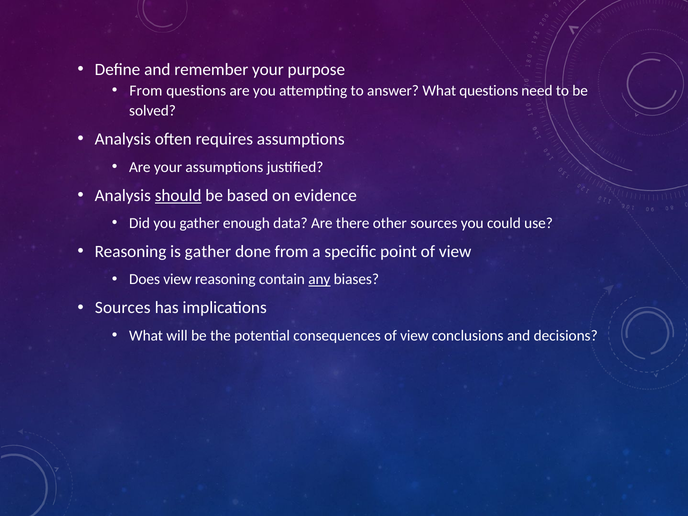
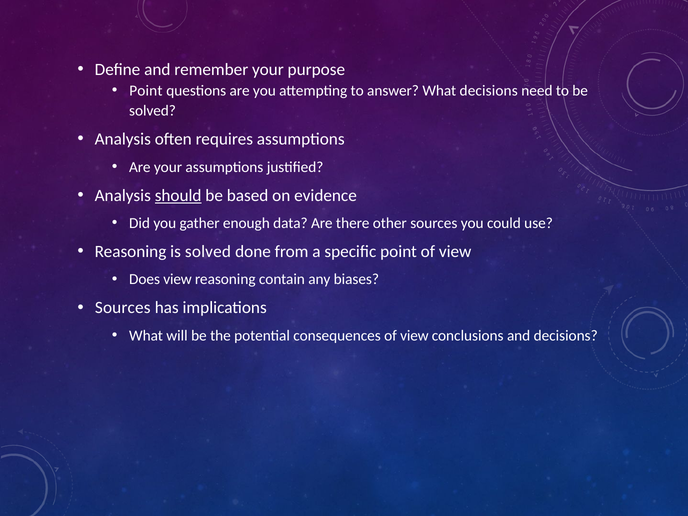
From at (146, 91): From -> Point
What questions: questions -> decisions
is gather: gather -> solved
any underline: present -> none
